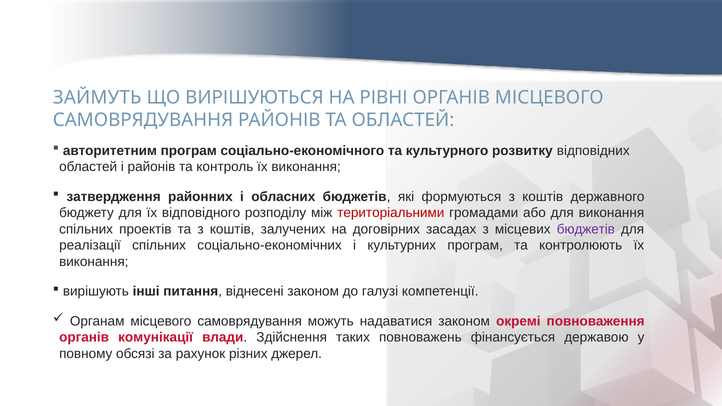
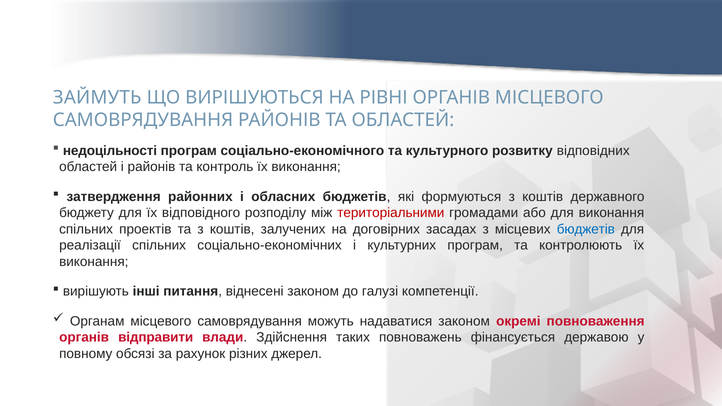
авторитетним: авторитетним -> недоцільності
бюджетів at (586, 229) colour: purple -> blue
комунікації: комунікації -> відправити
